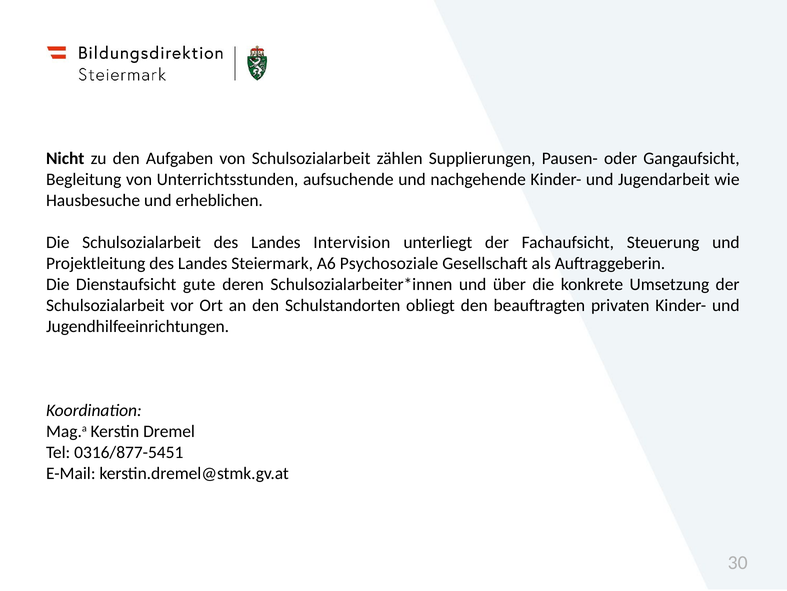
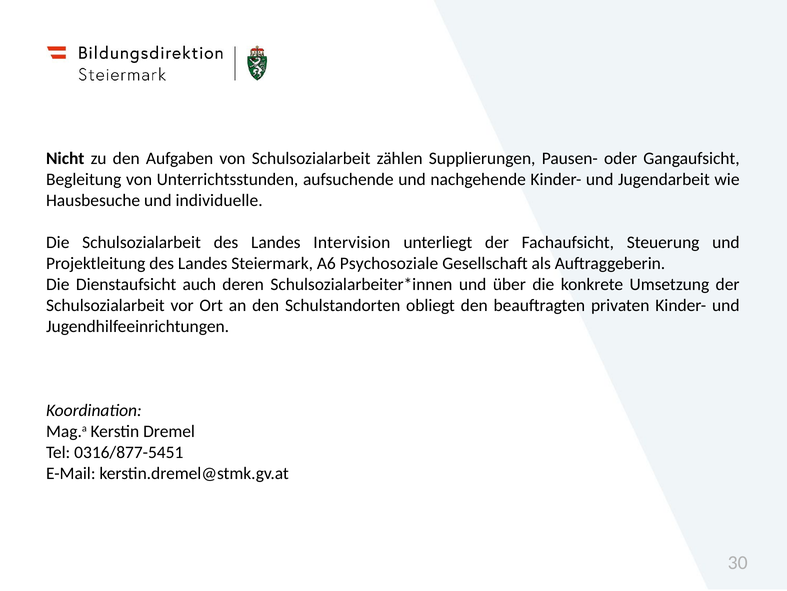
erheblichen: erheblichen -> individuelle
gute: gute -> auch
